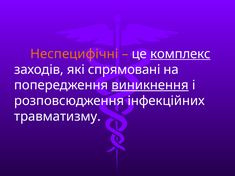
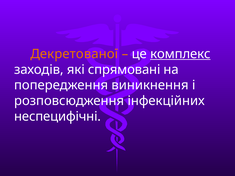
Неспецифічні: Неспецифічні -> Декретованої
виникнення underline: present -> none
травматизму: травматизму -> неспецифічні
